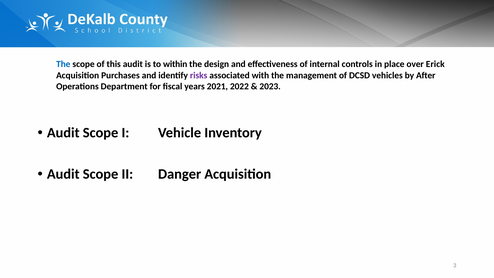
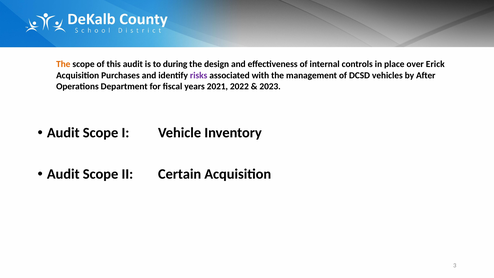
The at (63, 64) colour: blue -> orange
within: within -> during
Danger: Danger -> Certain
